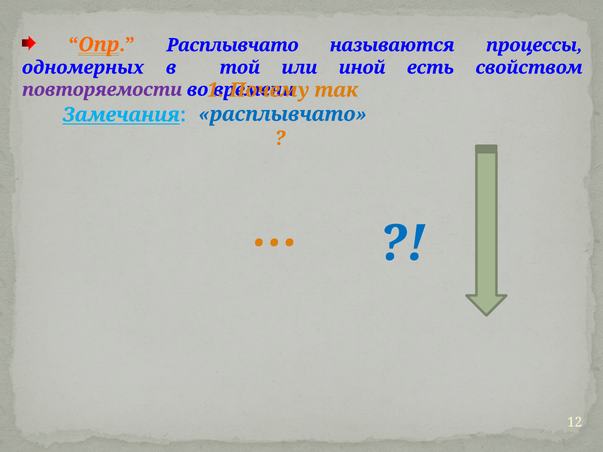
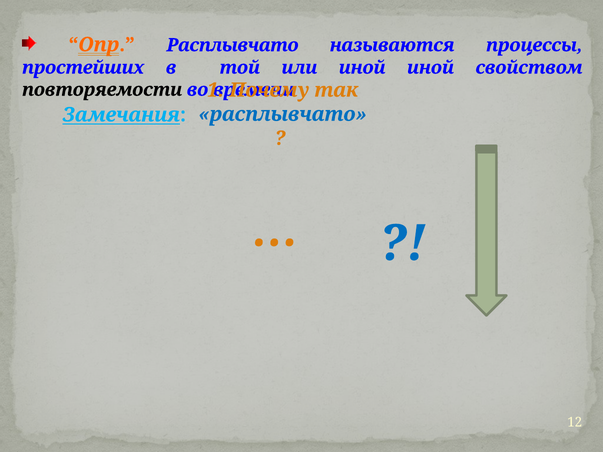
одномерных: одномерных -> простейших
иной есть: есть -> иной
повторяемости colour: purple -> black
